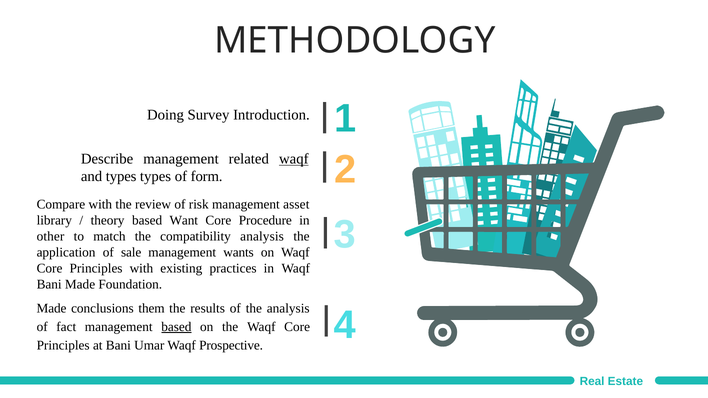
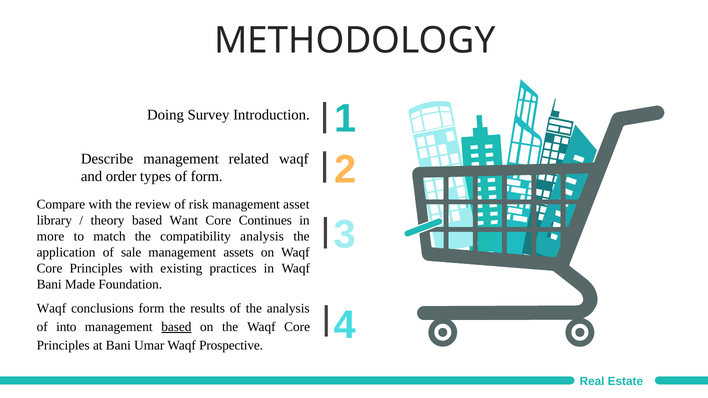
waqf at (294, 159) underline: present -> none
and types: types -> order
Procedure: Procedure -> Continues
other: other -> more
wants: wants -> assets
Made at (51, 309): Made -> Waqf
conclusions them: them -> form
fact: fact -> into
